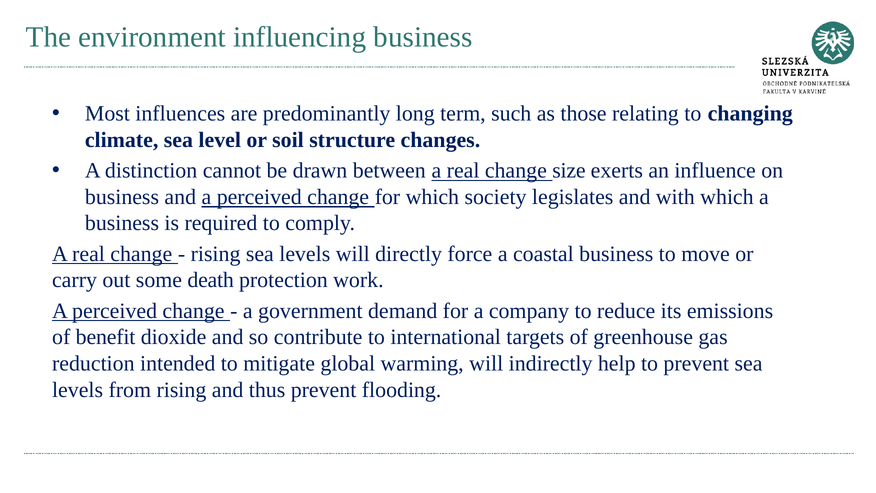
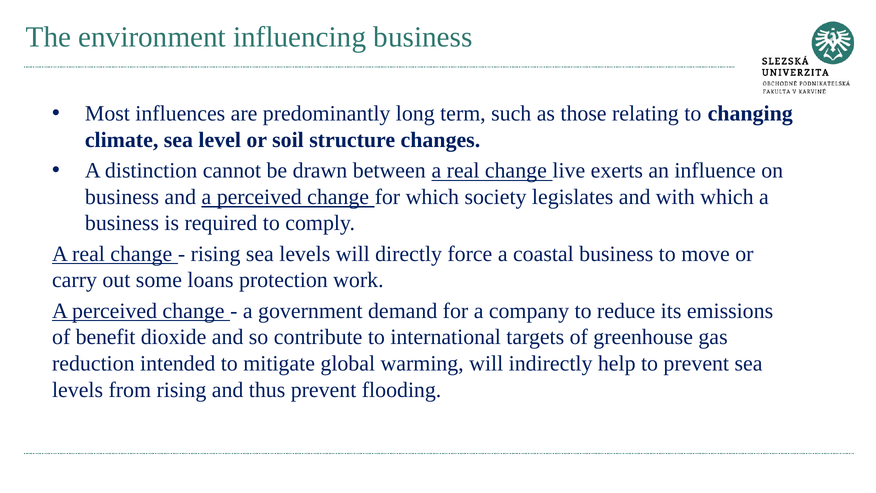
size: size -> live
death: death -> loans
